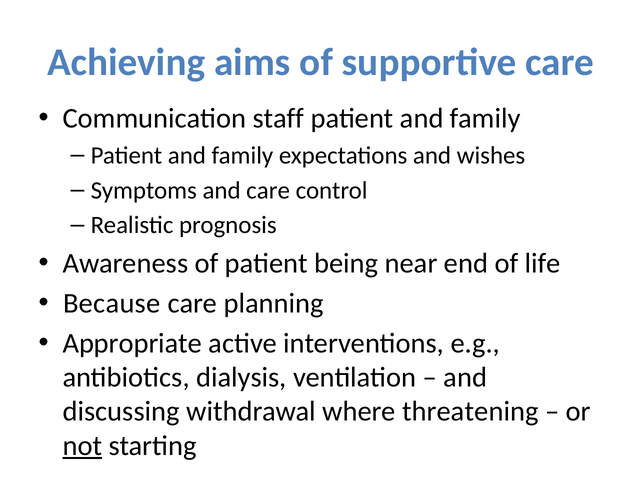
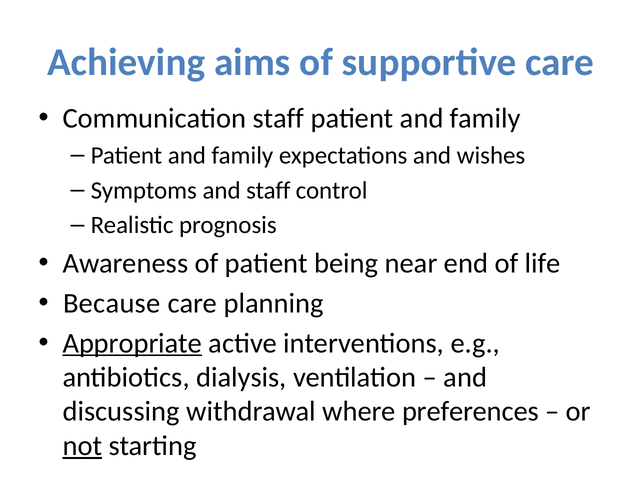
and care: care -> staff
Appropriate underline: none -> present
threatening: threatening -> preferences
